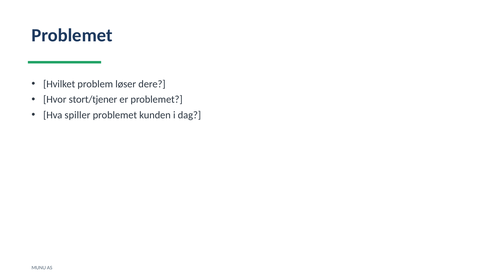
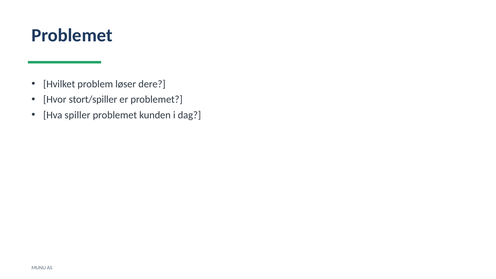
stort/tjener: stort/tjener -> stort/spiller
